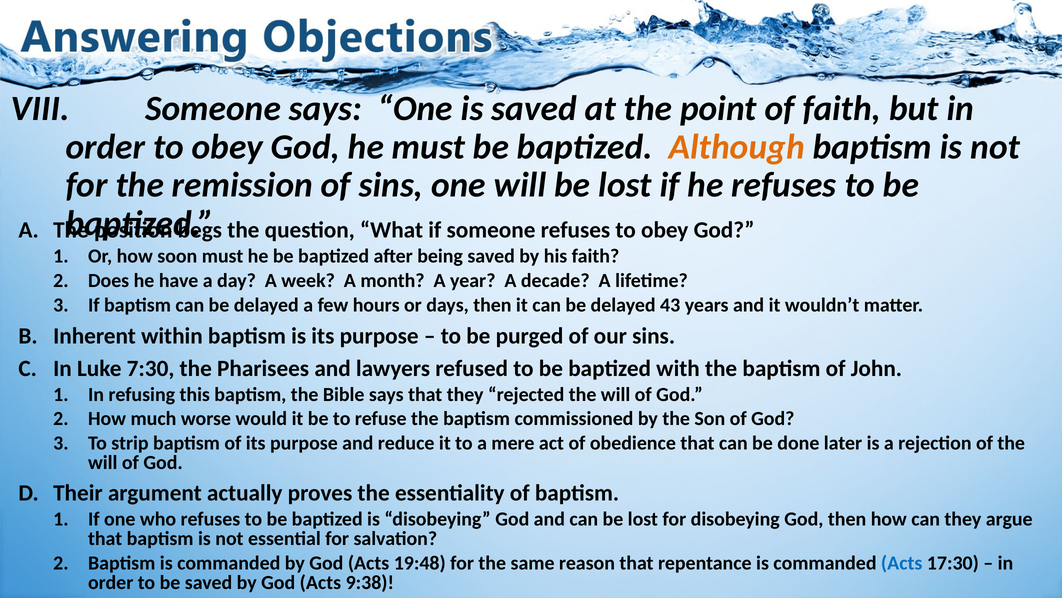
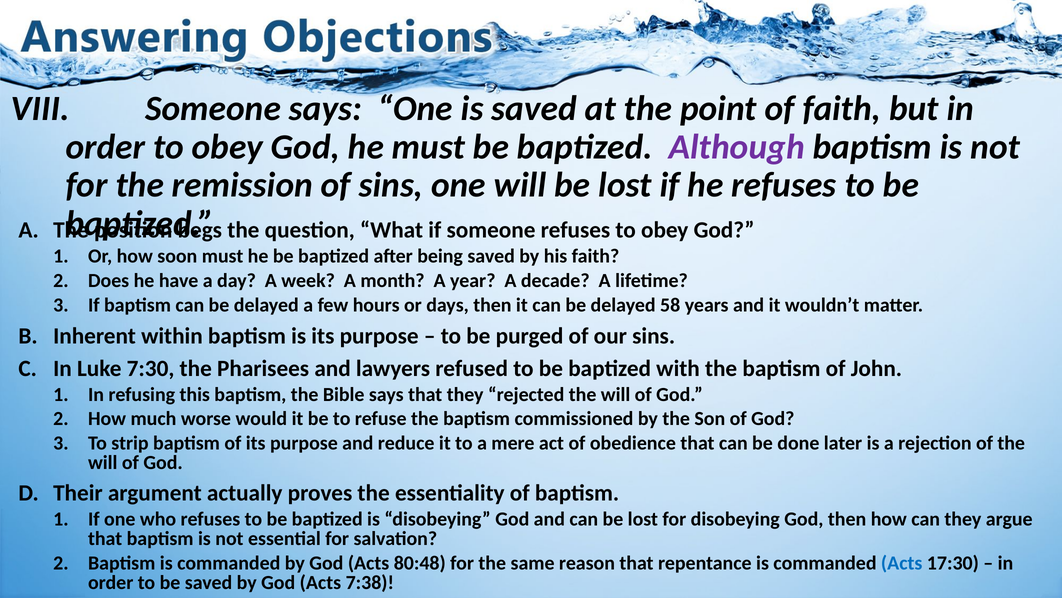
Although colour: orange -> purple
43: 43 -> 58
19:48: 19:48 -> 80:48
9:38: 9:38 -> 7:38
